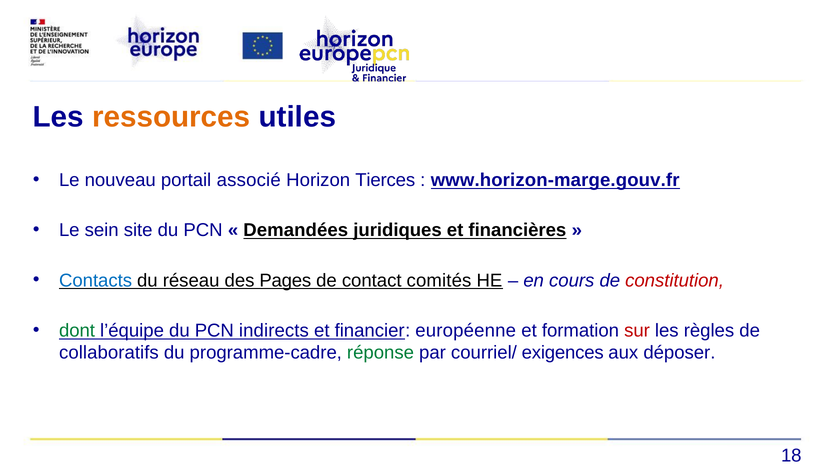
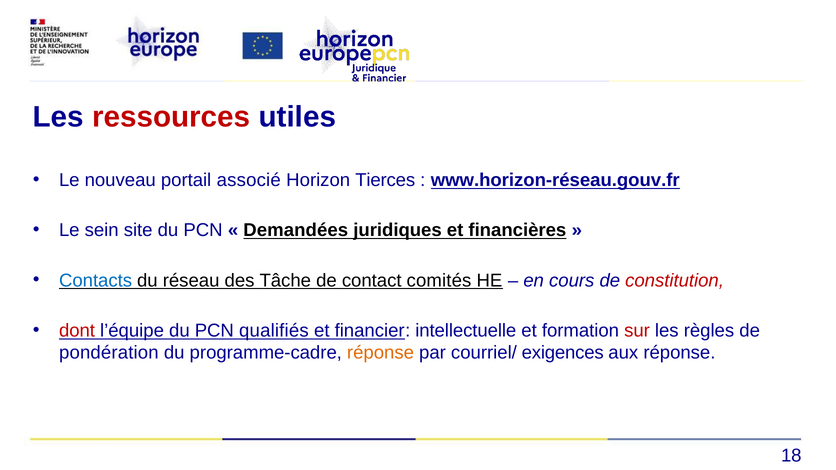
ressources colour: orange -> red
www.horizon-marge.gouv.fr: www.horizon-marge.gouv.fr -> www.horizon-réseau.gouv.fr
Pages: Pages -> Tâche
dont colour: green -> red
indirects: indirects -> qualifiés
européenne: européenne -> intellectuelle
collaboratifs: collaboratifs -> pondération
réponse at (380, 353) colour: green -> orange
aux déposer: déposer -> réponse
